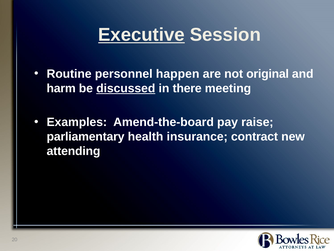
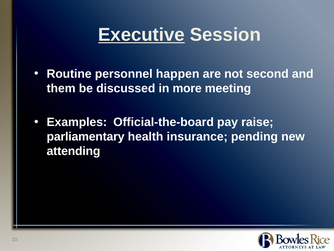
original: original -> second
harm: harm -> them
discussed underline: present -> none
there: there -> more
Amend-the-board: Amend-the-board -> Official-the-board
contract: contract -> pending
